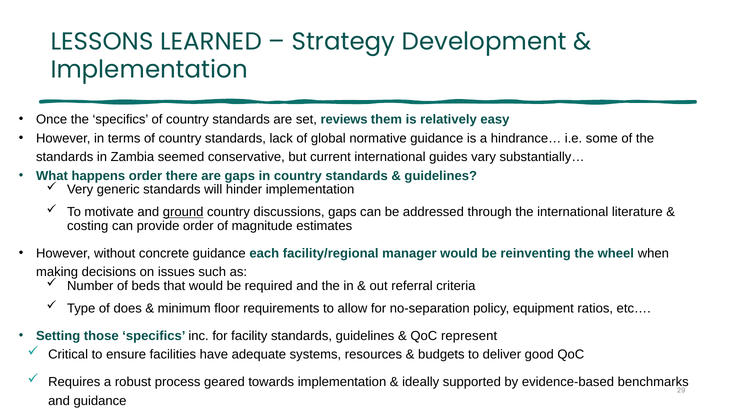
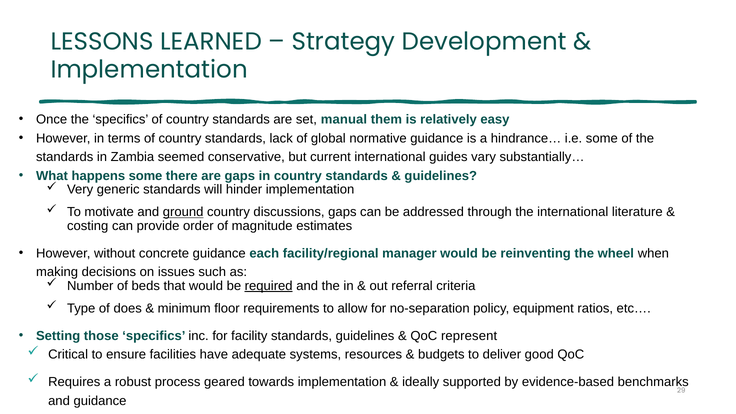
reviews: reviews -> manual
happens order: order -> some
required underline: none -> present
